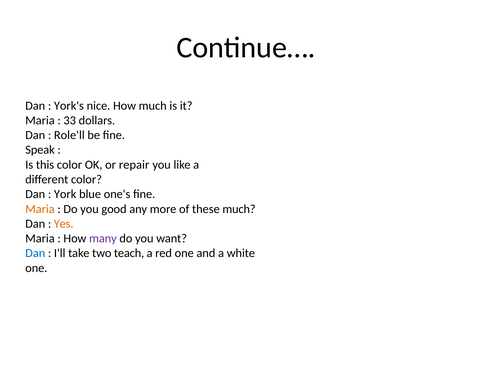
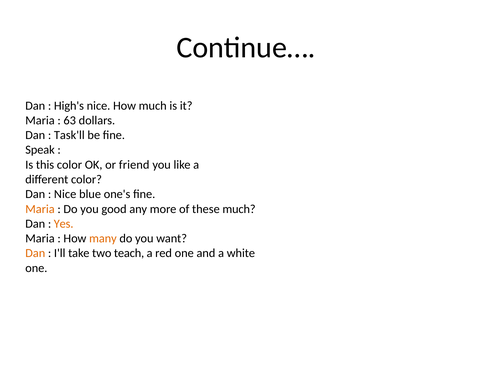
York's: York's -> High's
33: 33 -> 63
Role'll: Role'll -> Task'll
repair: repair -> friend
York at (65, 194): York -> Nice
many colour: purple -> orange
Dan at (35, 253) colour: blue -> orange
